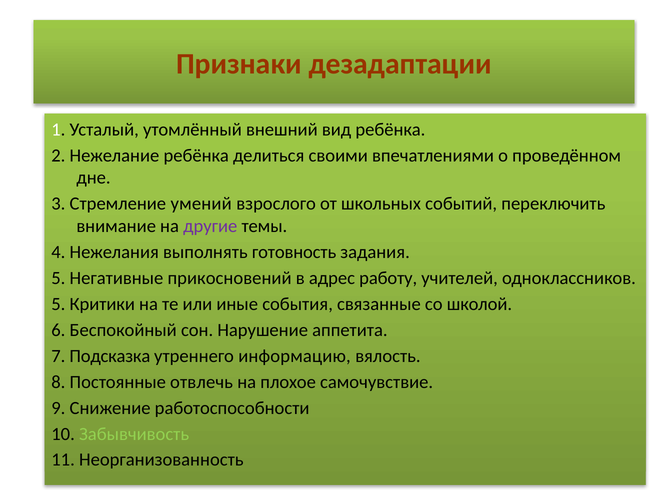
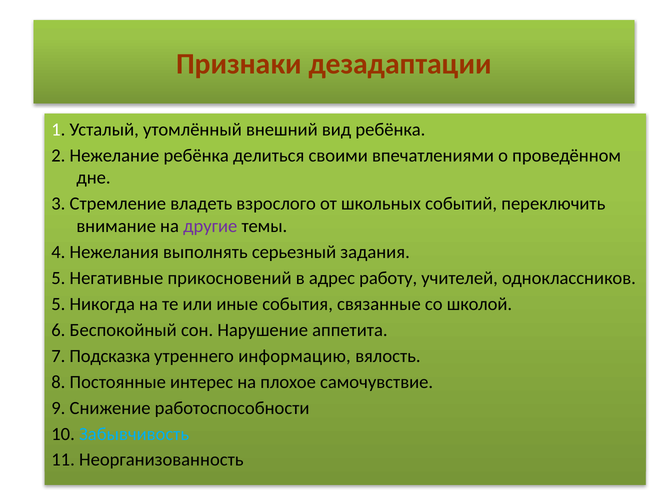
умений: умений -> владеть
готовность: готовность -> серьезный
Критики: Критики -> Никогда
отвлечь: отвлечь -> интерес
Забывчивость colour: light green -> light blue
